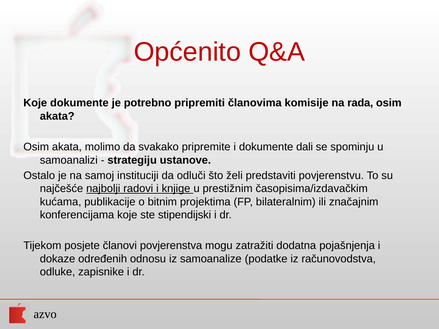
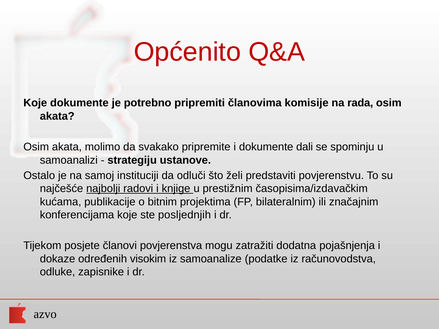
stipendijski: stipendijski -> posljednjih
odnosu: odnosu -> visokim
